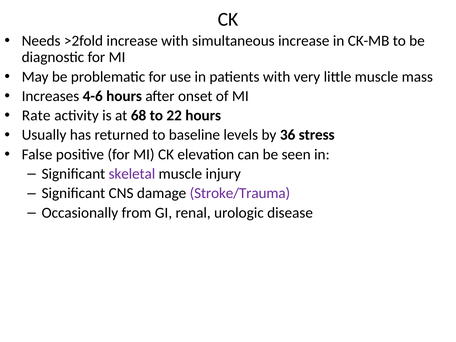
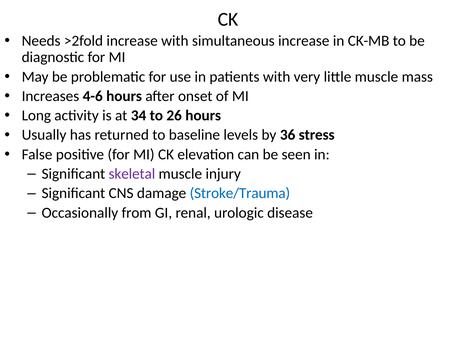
Rate: Rate -> Long
68: 68 -> 34
22: 22 -> 26
Stroke/Trauma colour: purple -> blue
